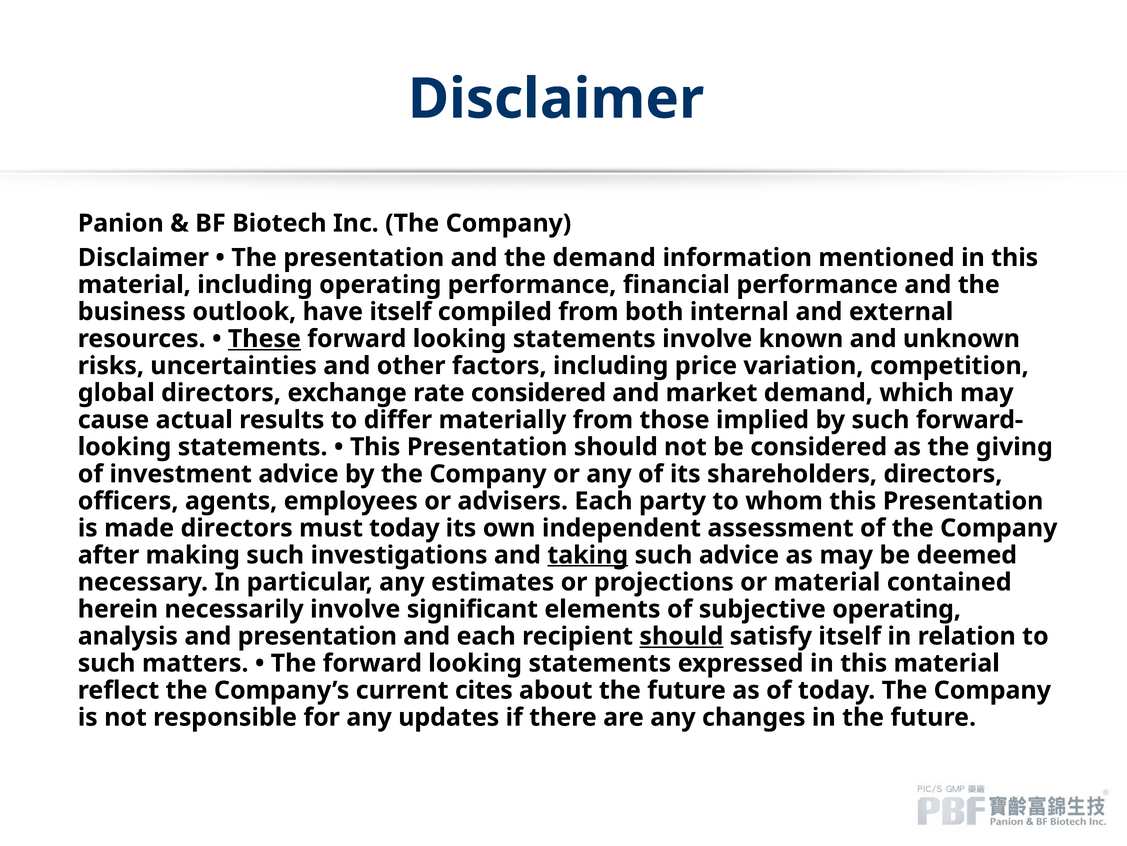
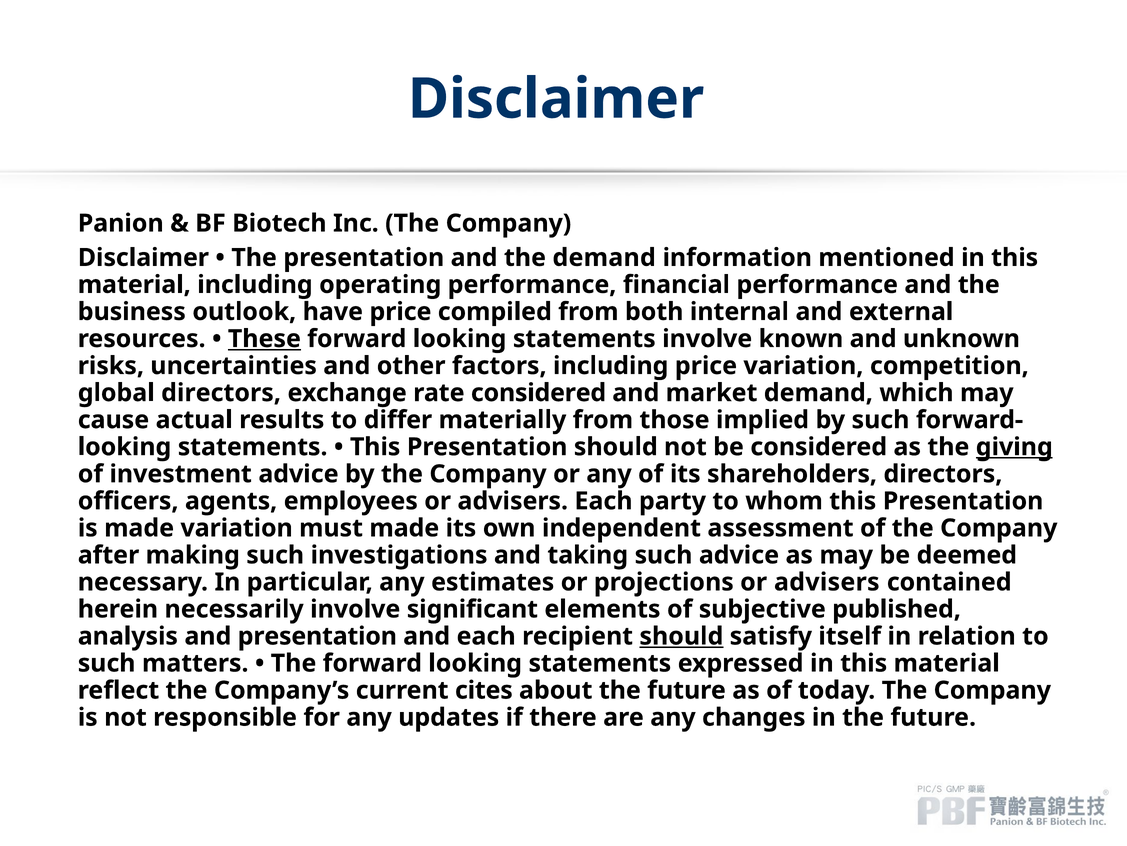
have itself: itself -> price
giving underline: none -> present
made directors: directors -> variation
must today: today -> made
taking underline: present -> none
projections or material: material -> advisers
subjective operating: operating -> published
